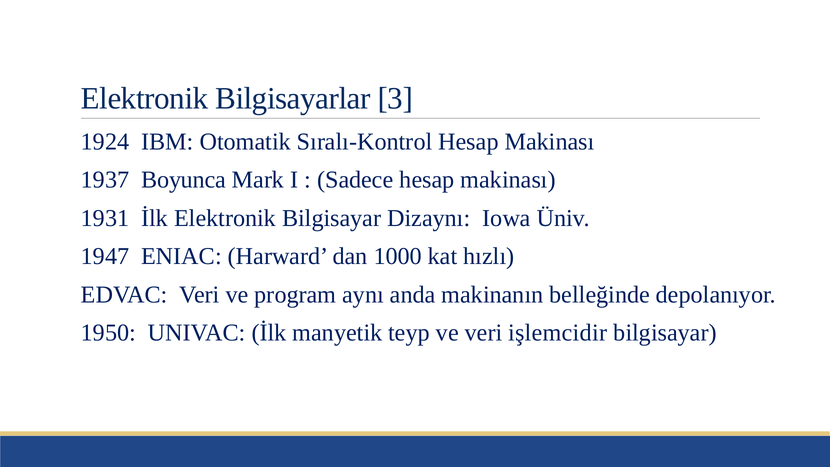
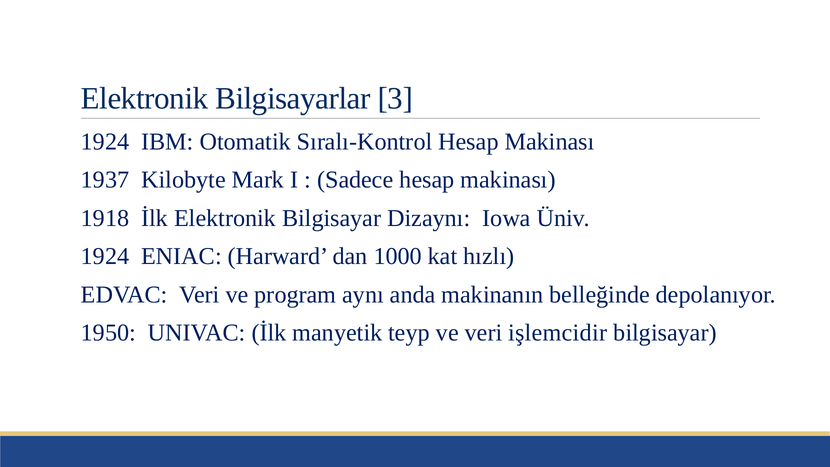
Boyunca: Boyunca -> Kilobyte
1931: 1931 -> 1918
1947 at (105, 256): 1947 -> 1924
